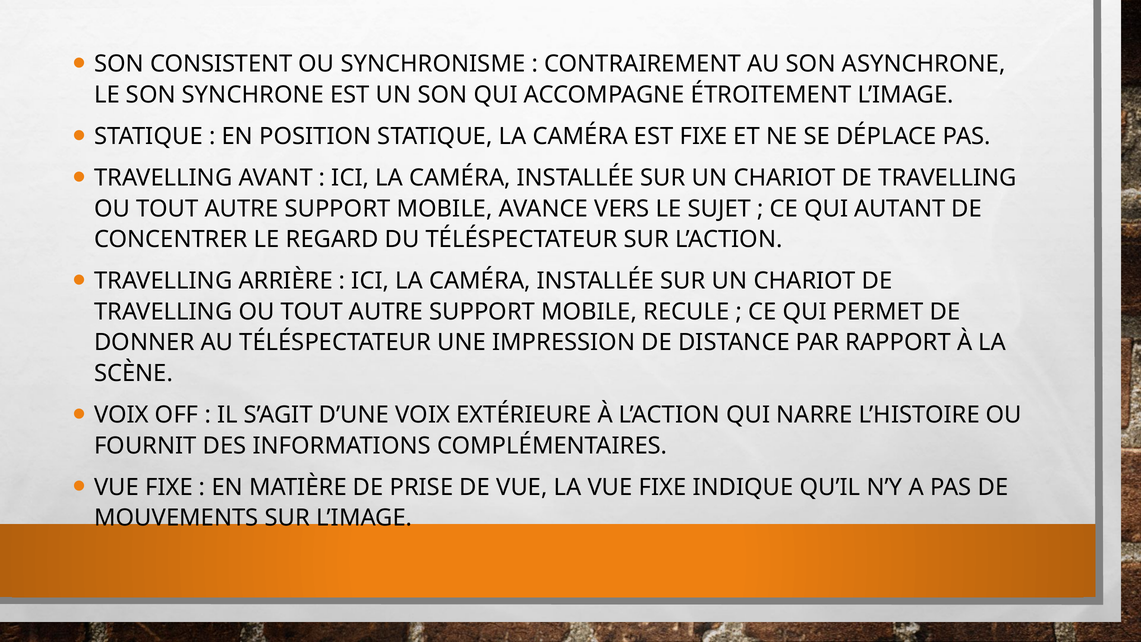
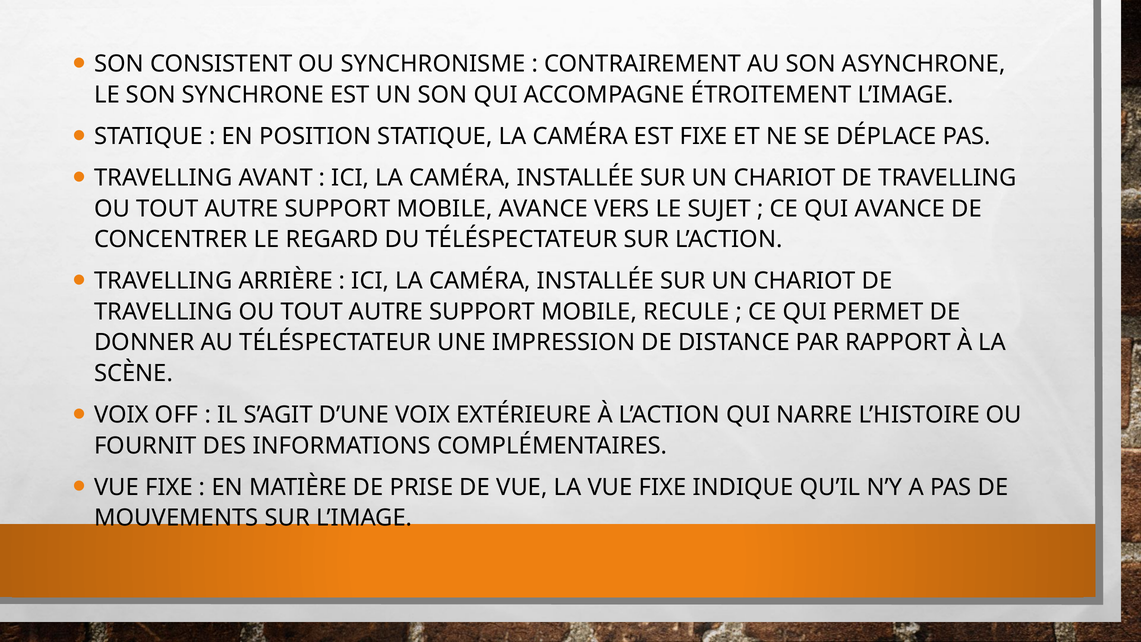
QUI AUTANT: AUTANT -> AVANCE
